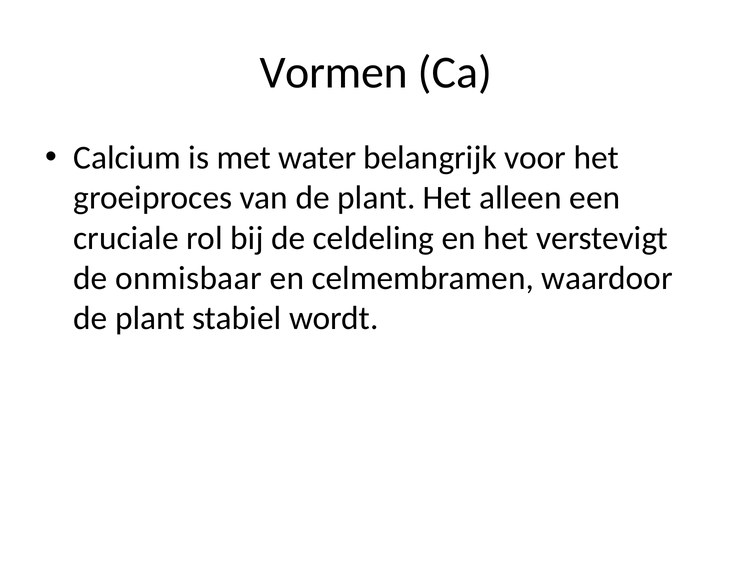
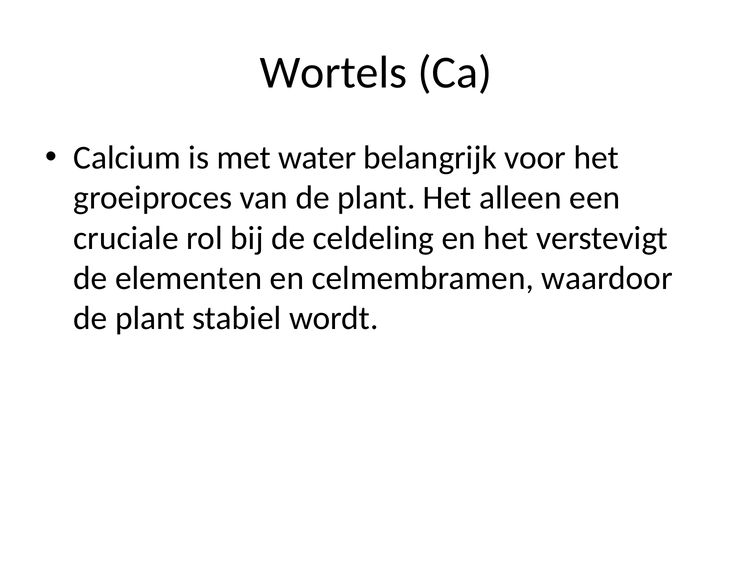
Vormen: Vormen -> Wortels
onmisbaar: onmisbaar -> elementen
